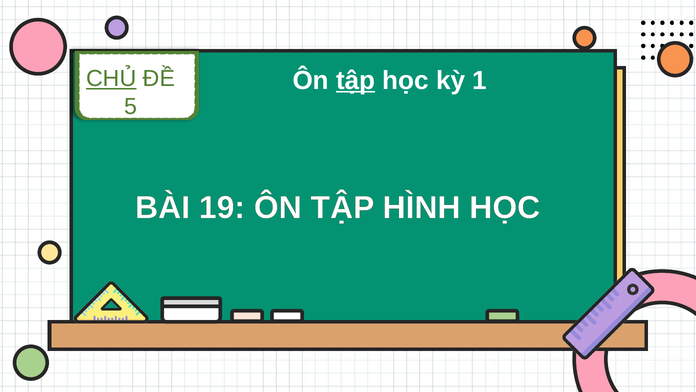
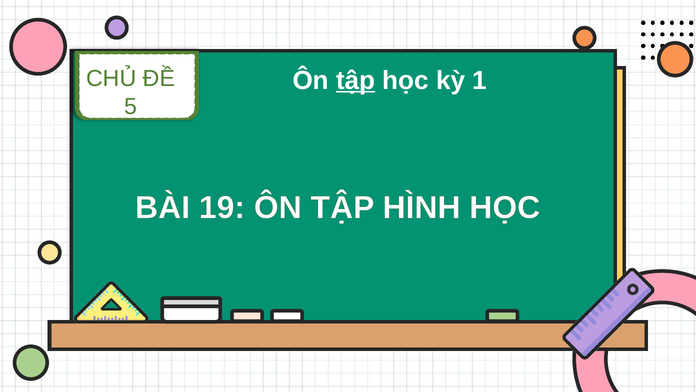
CHỦ underline: present -> none
